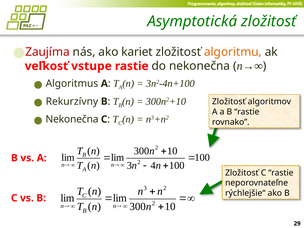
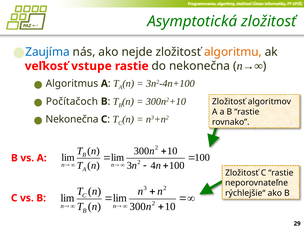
Zaujíma colour: red -> blue
kariet: kariet -> nejde
Rekurzívny: Rekurzívny -> Počítačoch
